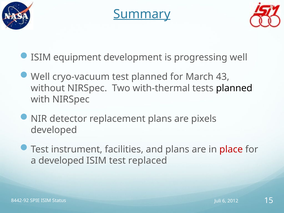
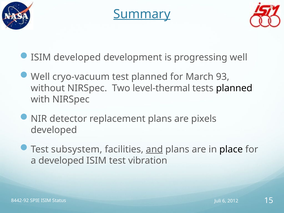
ISIM equipment: equipment -> developed
43: 43 -> 93
with-thermal: with-thermal -> level-thermal
instrument: instrument -> subsystem
and underline: none -> present
place colour: red -> black
replaced: replaced -> vibration
